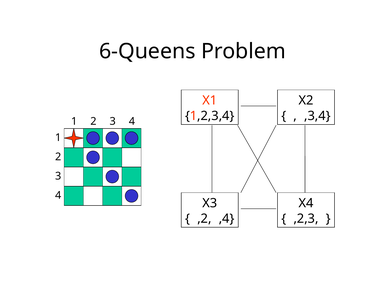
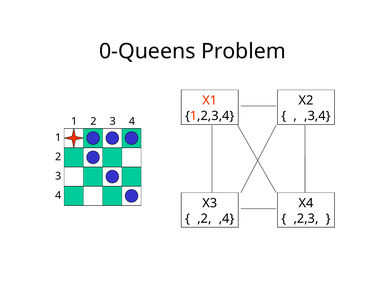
6-Queens: 6-Queens -> 0-Queens
